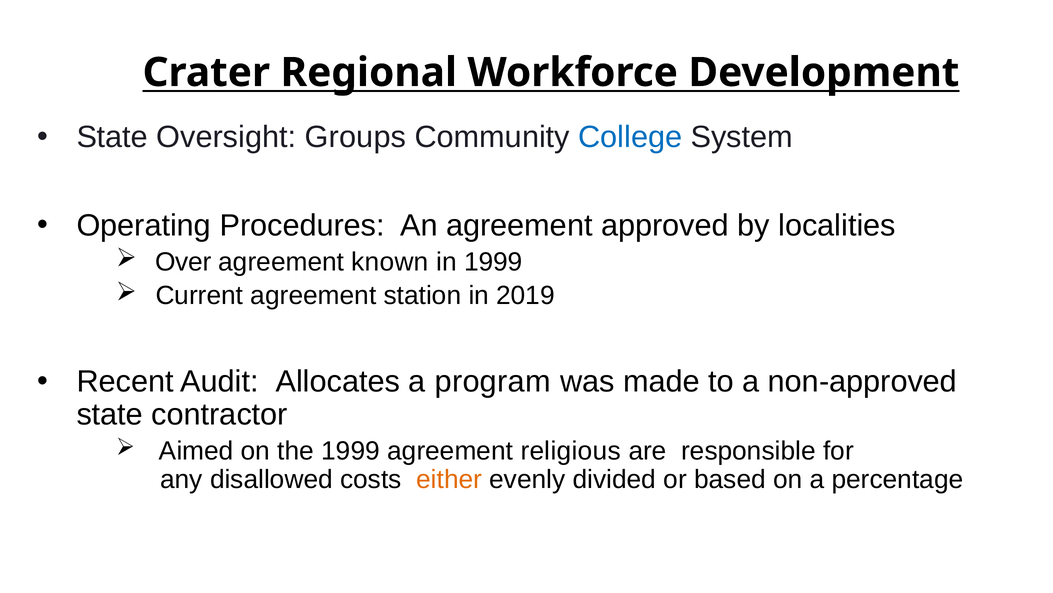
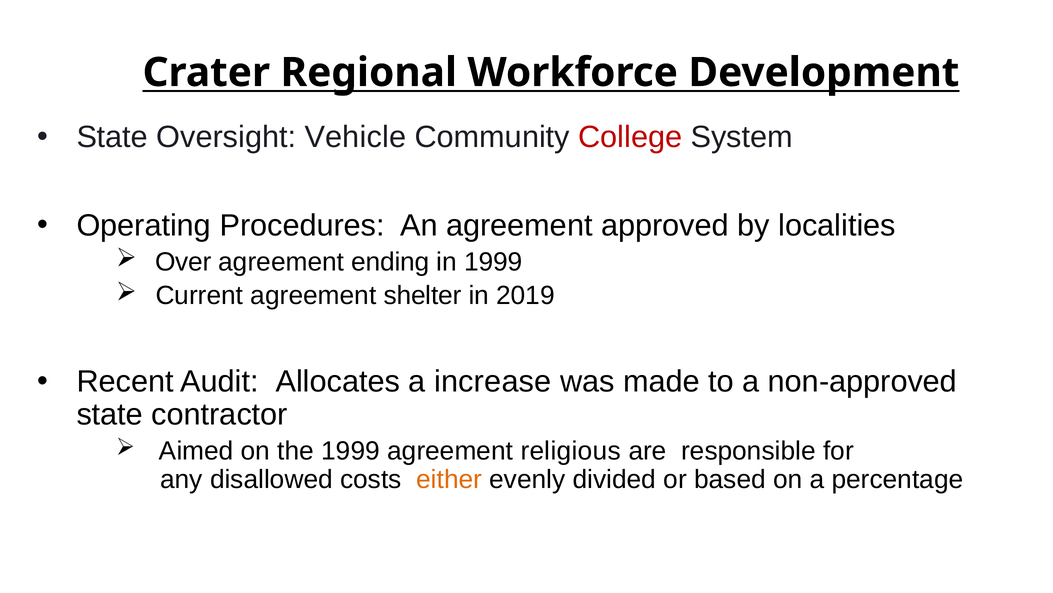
Groups: Groups -> Vehicle
College colour: blue -> red
known: known -> ending
station: station -> shelter
program: program -> increase
